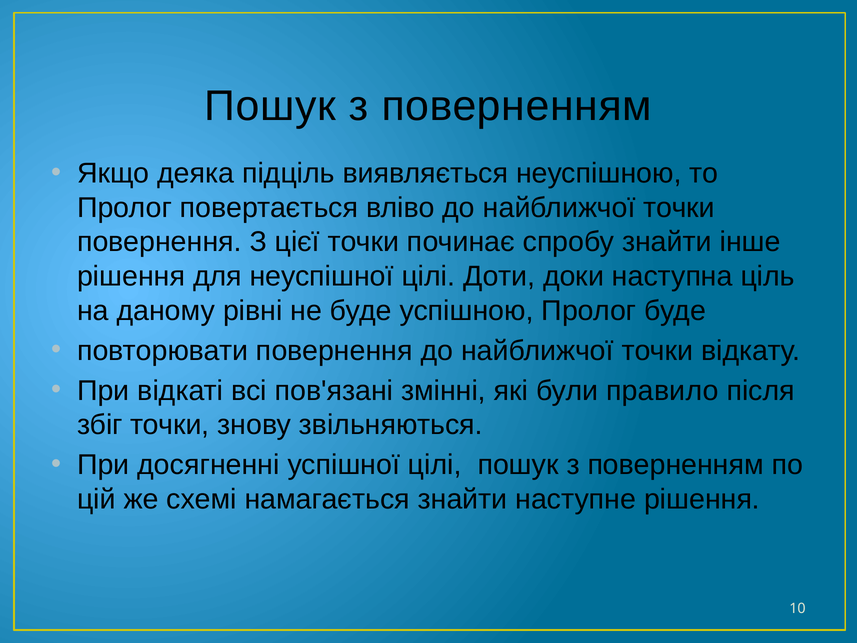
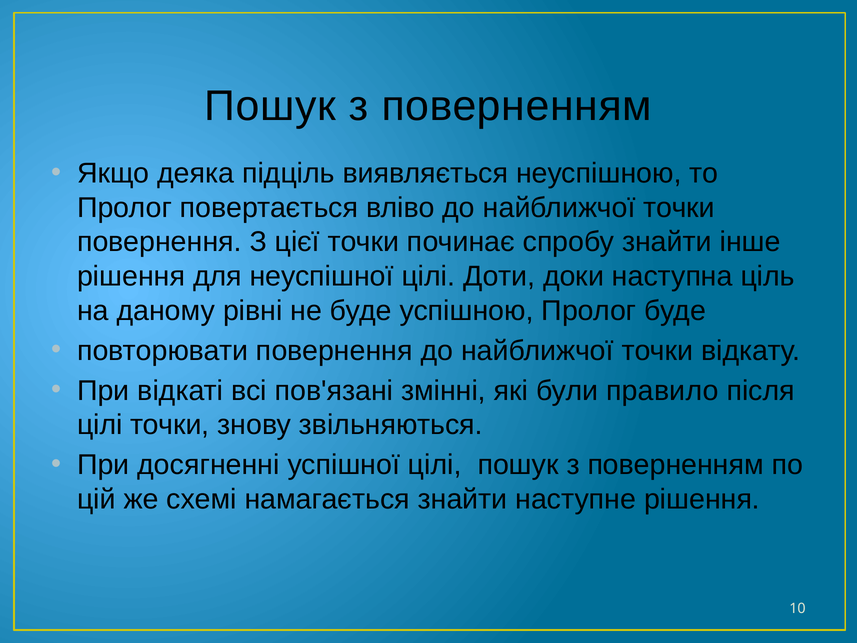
збіг at (100, 425): збіг -> цілі
